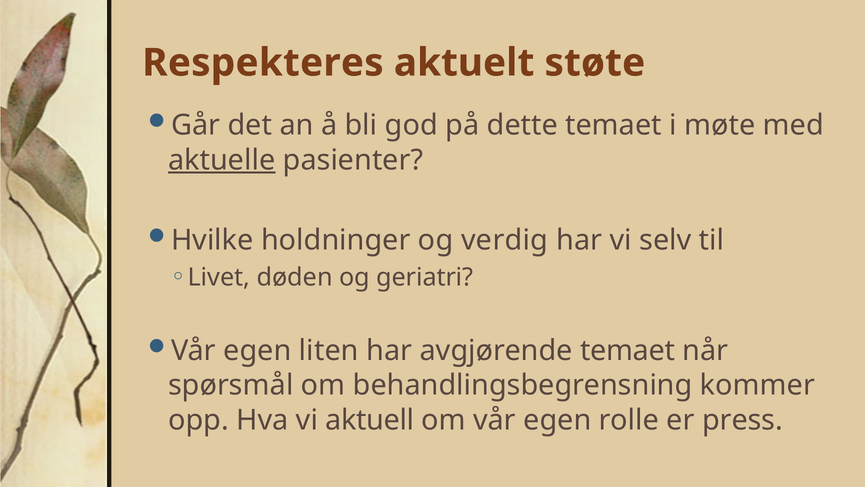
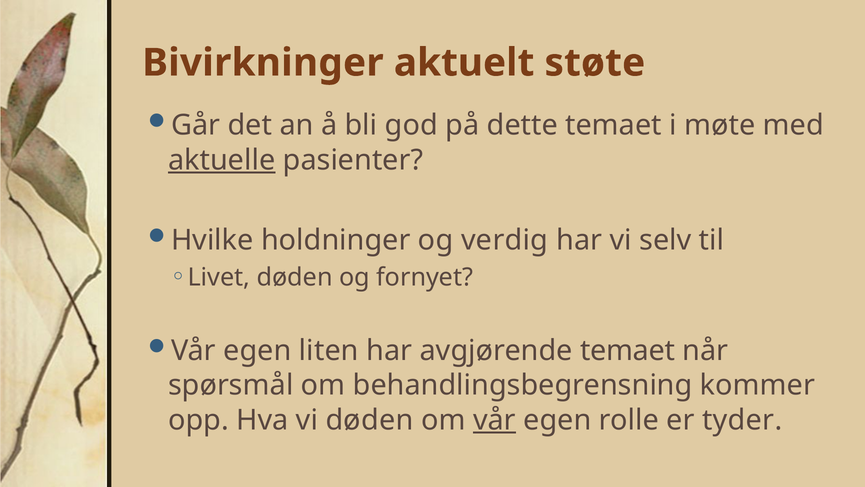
Respekteres: Respekteres -> Bivirkninger
geriatri: geriatri -> fornyet
vi aktuell: aktuell -> døden
vår at (494, 420) underline: none -> present
press: press -> tyder
